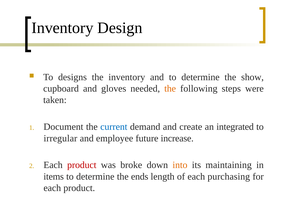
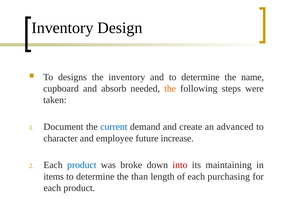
show: show -> name
gloves: gloves -> absorb
integrated: integrated -> advanced
irregular: irregular -> character
product at (82, 165) colour: red -> blue
into colour: orange -> red
ends: ends -> than
